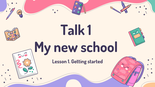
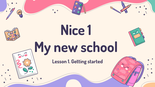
Talk: Talk -> Nice
